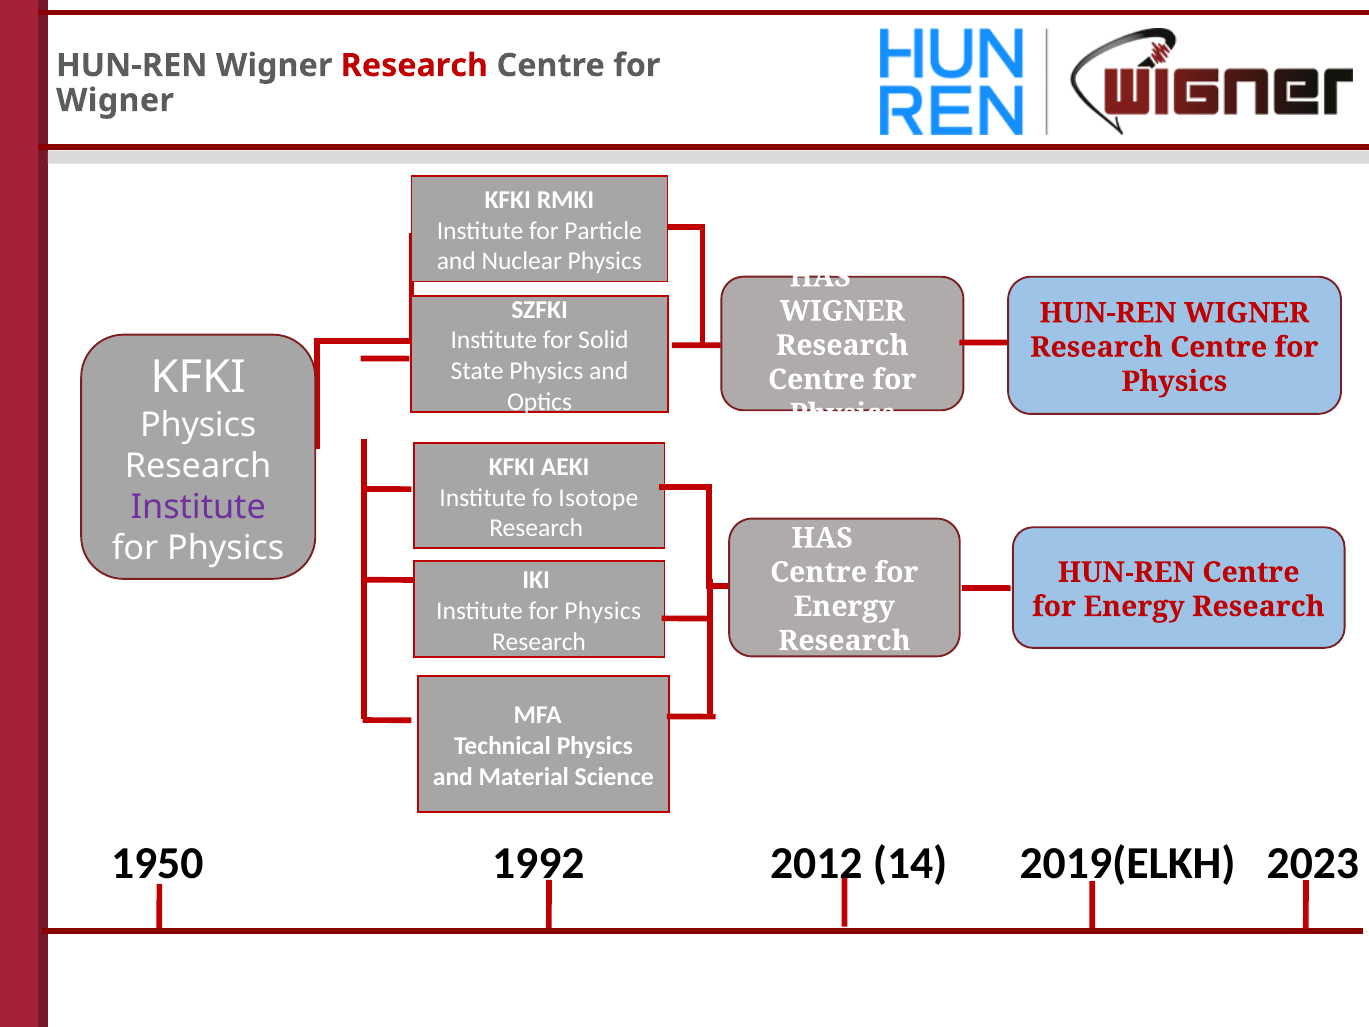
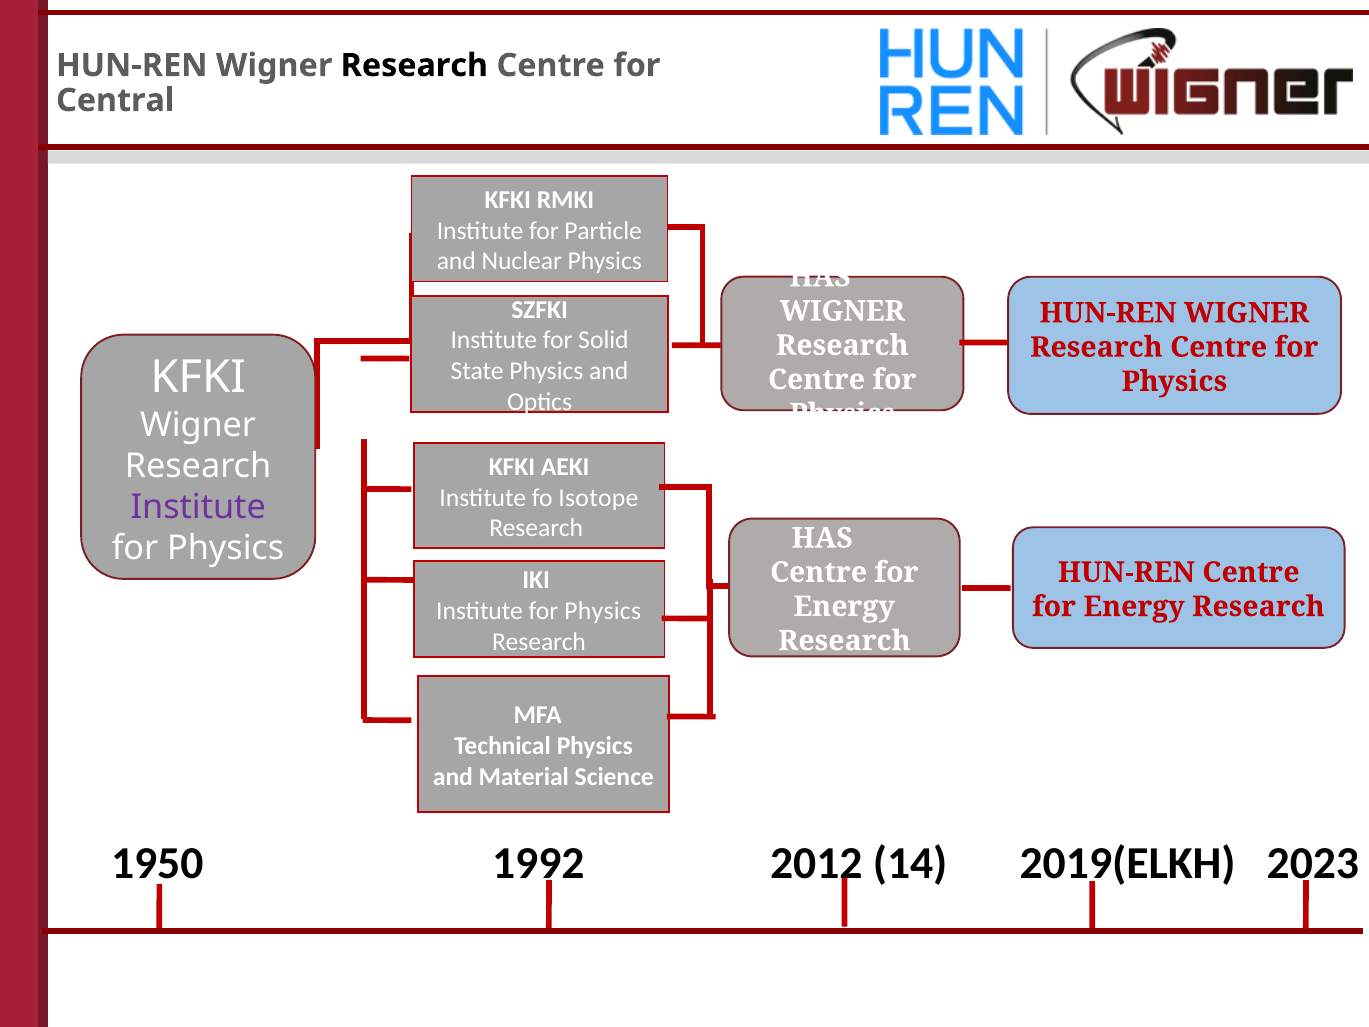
Research at (414, 65) colour: red -> black
Wigner at (115, 100): Wigner -> Central
Physics at (198, 425): Physics -> Wigner
